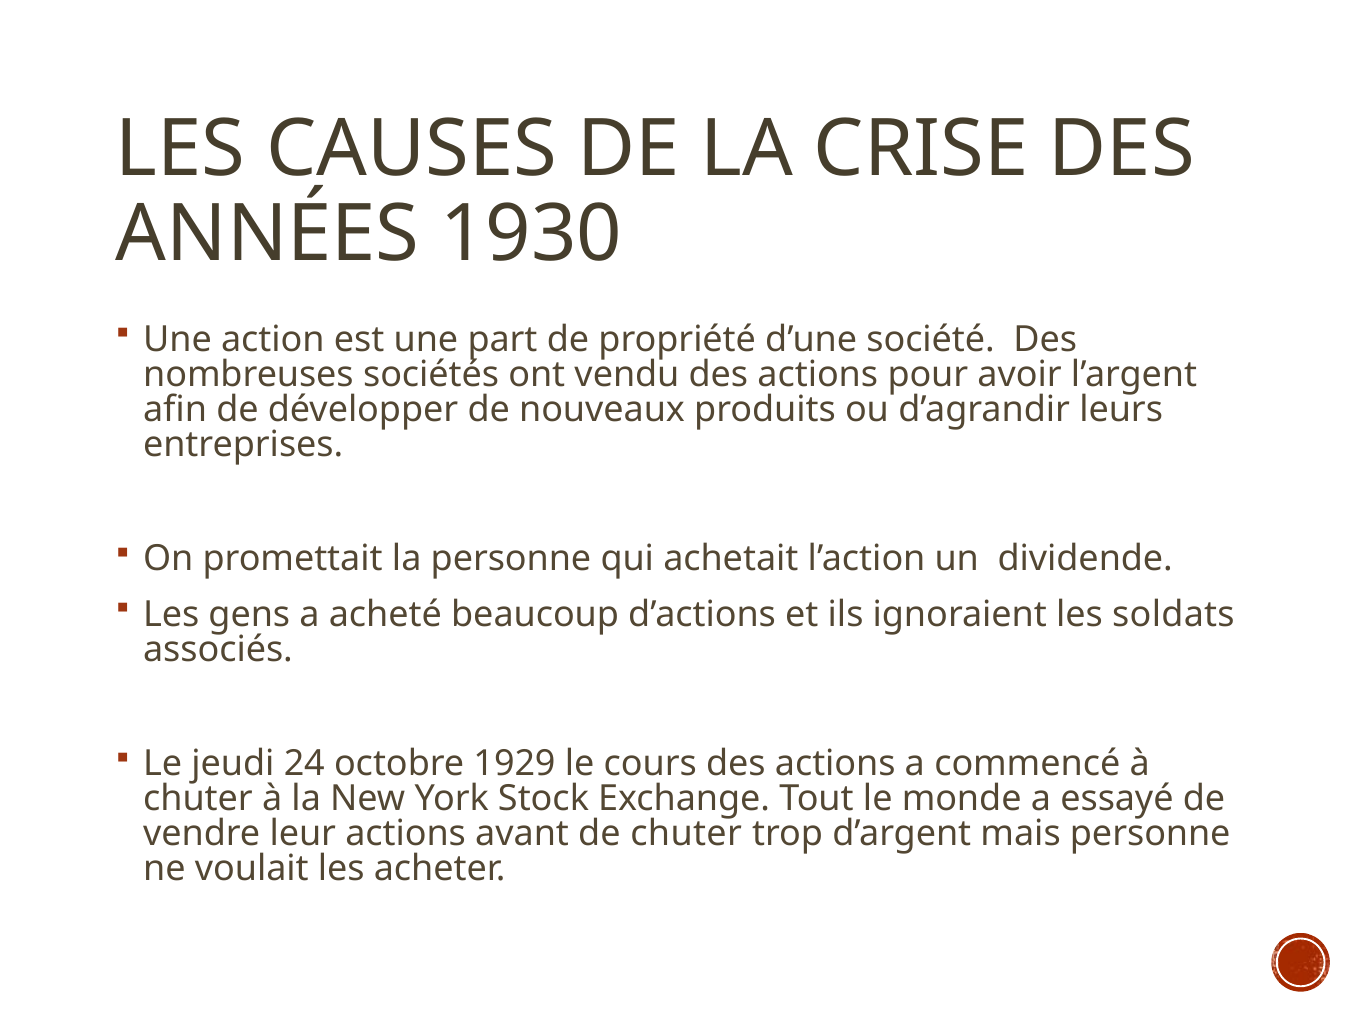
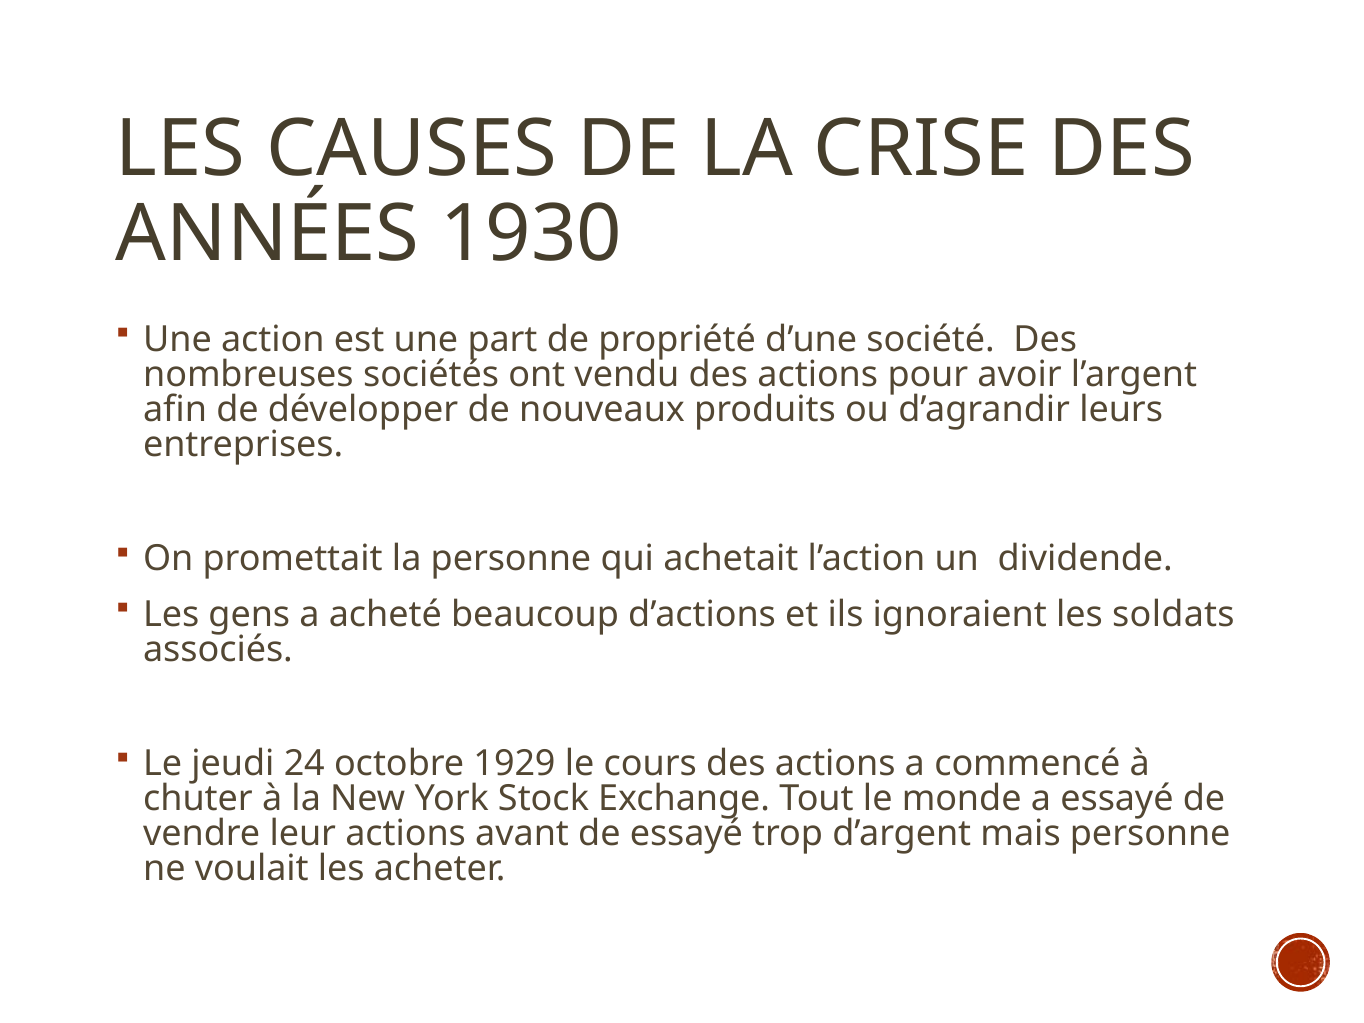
de chuter: chuter -> essayé
